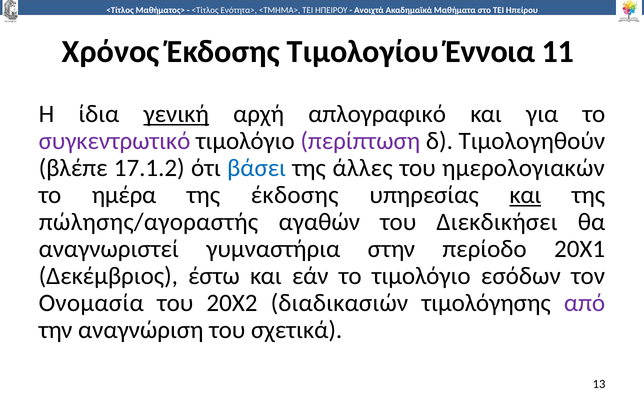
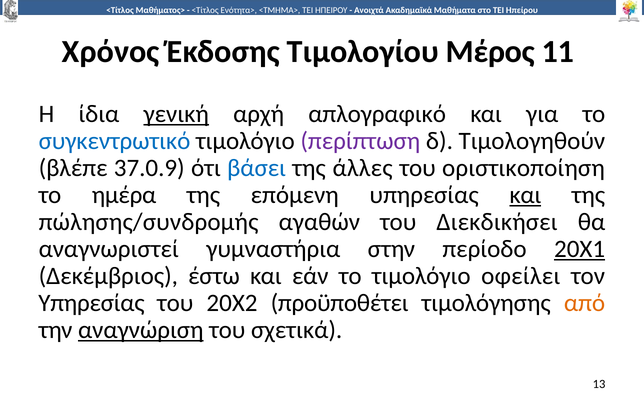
Έννοια: Έννοια -> Μέρος
συγκεντρωτικό colour: purple -> blue
17.1.2: 17.1.2 -> 37.0.9
ημερολογιακών: ημερολογιακών -> οριστικοποίηση
της έκδοσης: έκδοσης -> επόμενη
πώλησης/αγοραστής: πώλησης/αγοραστής -> πώλησης/συνδρομής
20Χ1 underline: none -> present
εσόδων: εσόδων -> οφείλει
Ονομασία at (91, 303): Ονομασία -> Υπηρεσίας
διαδικασιών: διαδικασιών -> προϋποθέτει
από colour: purple -> orange
αναγνώριση underline: none -> present
